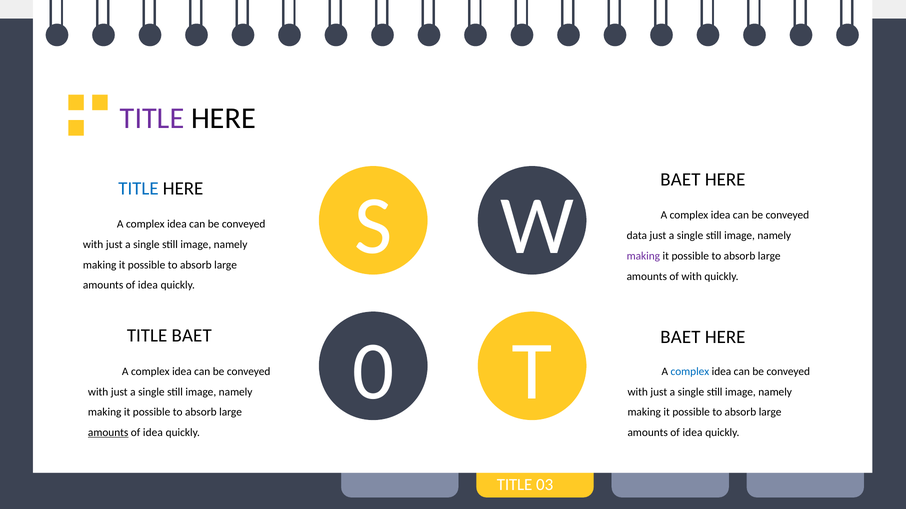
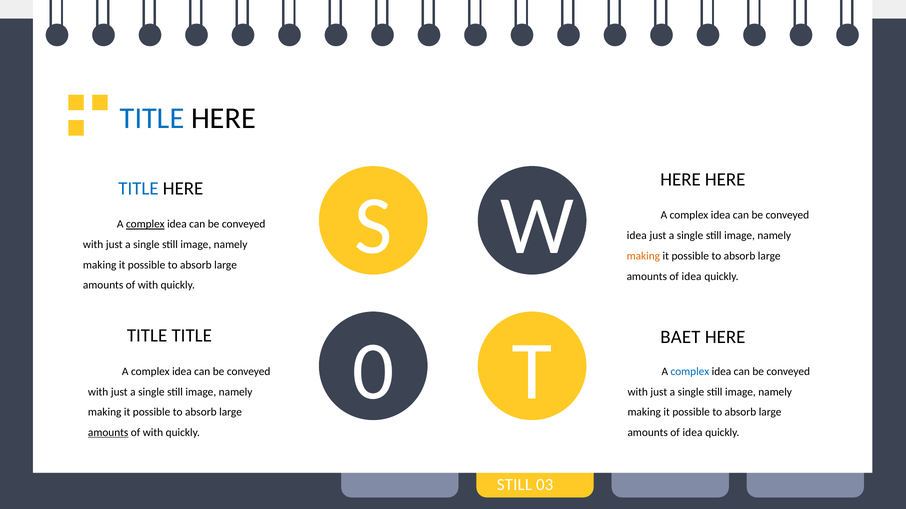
TITLE at (152, 118) colour: purple -> blue
BAET at (680, 180): BAET -> HERE
complex at (145, 224) underline: none -> present
data at (637, 236): data -> idea
making at (643, 256) colour: purple -> orange
with at (692, 277): with -> idea
idea at (148, 286): idea -> with
TITLE BAET: BAET -> TITLE
idea at (153, 433): idea -> with
TITLE at (515, 485): TITLE -> STILL
